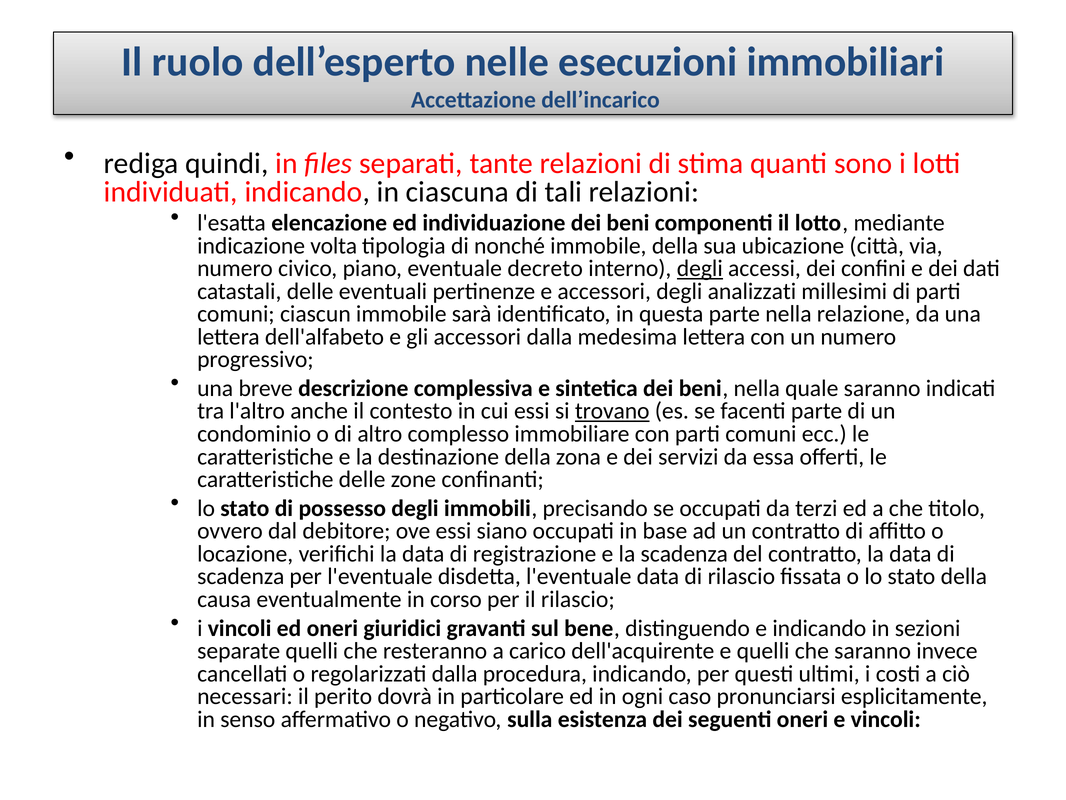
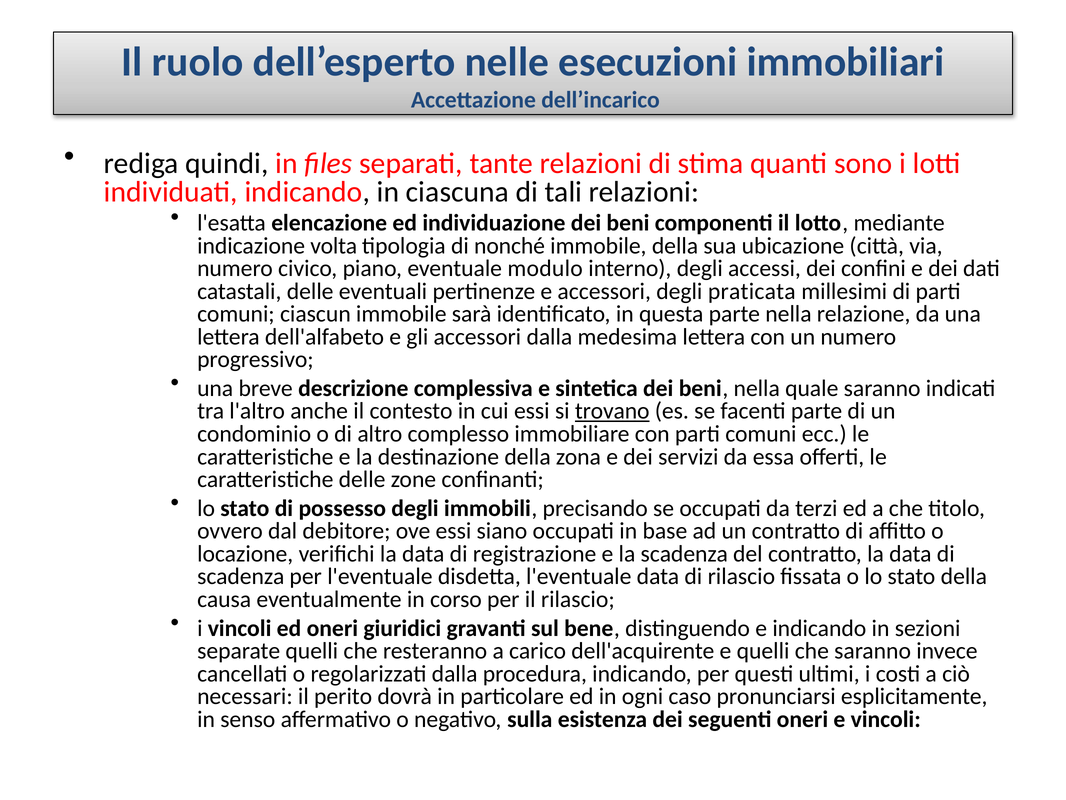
decreto: decreto -> modulo
degli at (700, 268) underline: present -> none
analizzati: analizzati -> praticata
